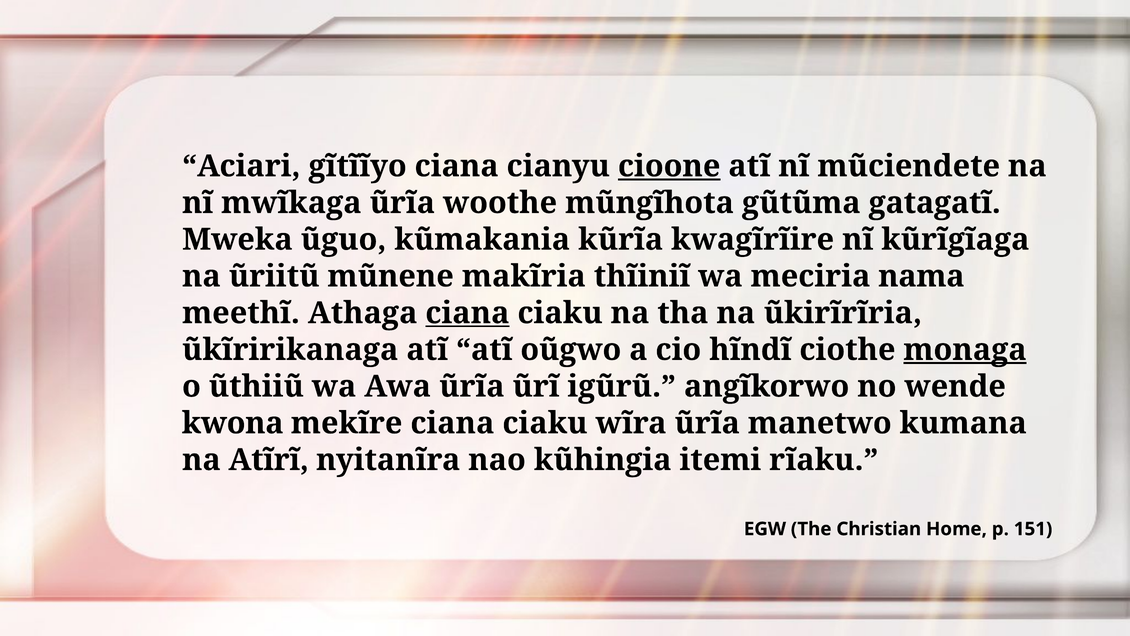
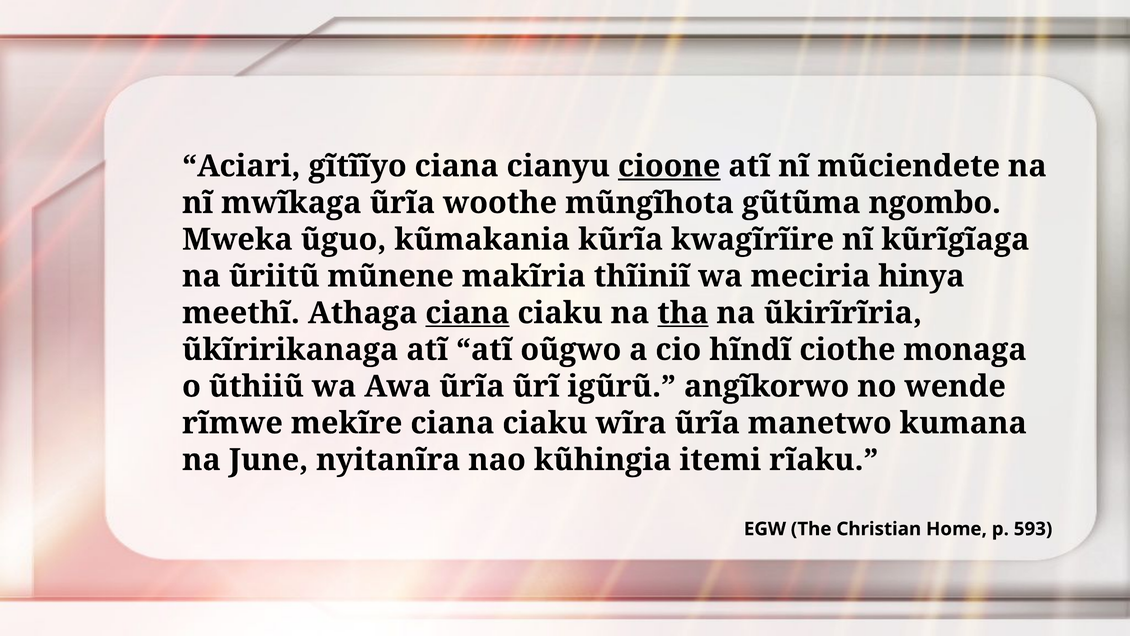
gatagatĩ: gatagatĩ -> ngombo
nama: nama -> hinya
tha underline: none -> present
monaga underline: present -> none
kwona: kwona -> rĩmwe
Atĩrĩ: Atĩrĩ -> June
151: 151 -> 593
